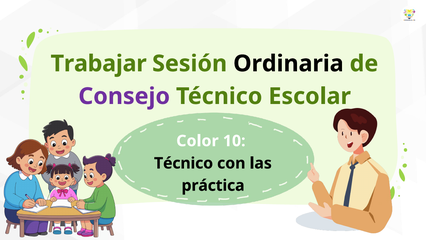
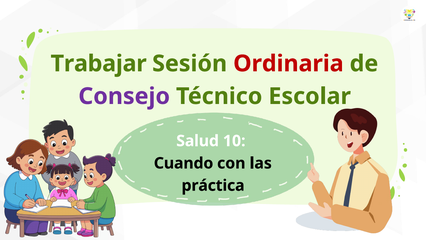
Ordinaria colour: black -> red
Color: Color -> Salud
Técnico at (184, 163): Técnico -> Cuando
